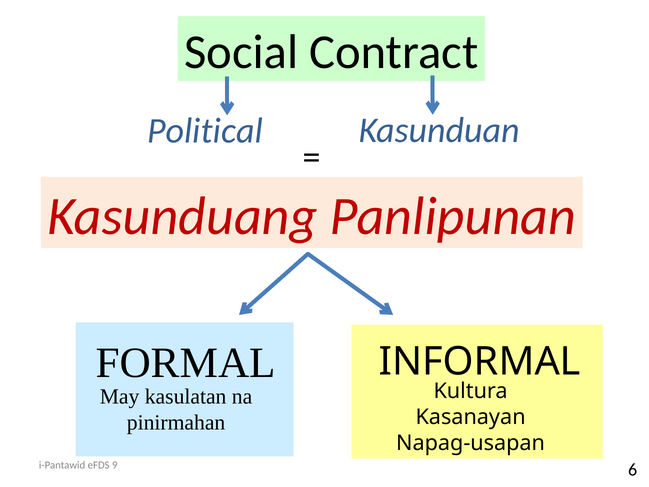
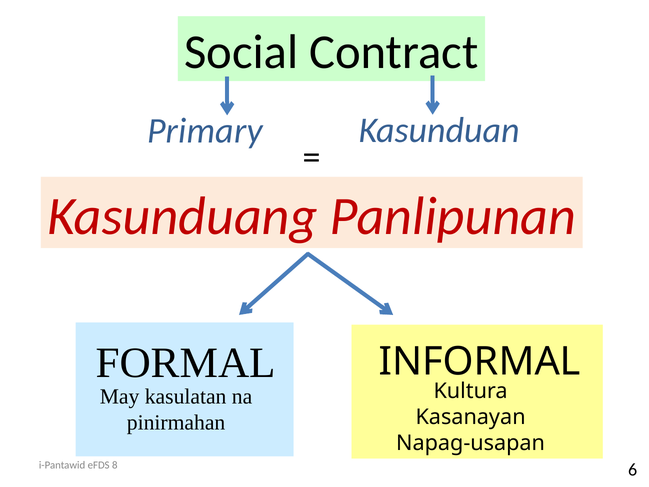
Political: Political -> Primary
9: 9 -> 8
